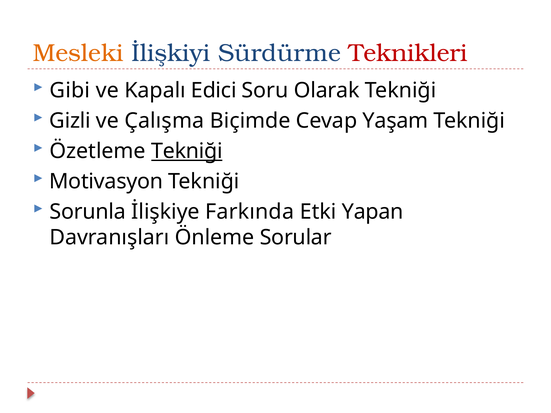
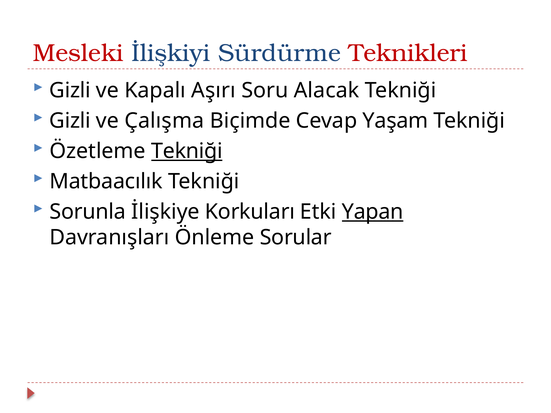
Mesleki colour: orange -> red
Gibi at (70, 91): Gibi -> Gizli
Edici: Edici -> Aşırı
Olarak: Olarak -> Alacak
Motivasyon: Motivasyon -> Matbaacılık
Farkında: Farkında -> Korkuları
Yapan underline: none -> present
